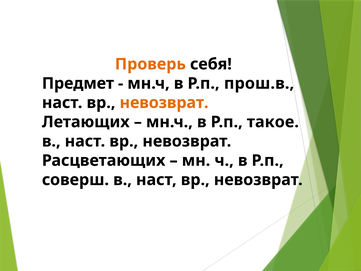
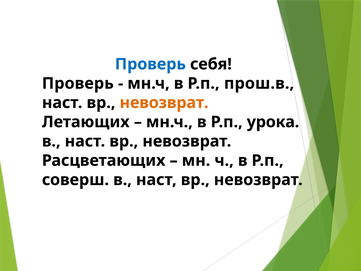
Проверь at (150, 64) colour: orange -> blue
Предмет at (78, 83): Предмет -> Проверь
такое: такое -> урока
